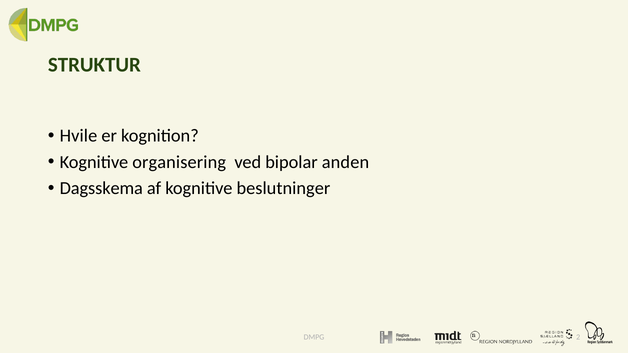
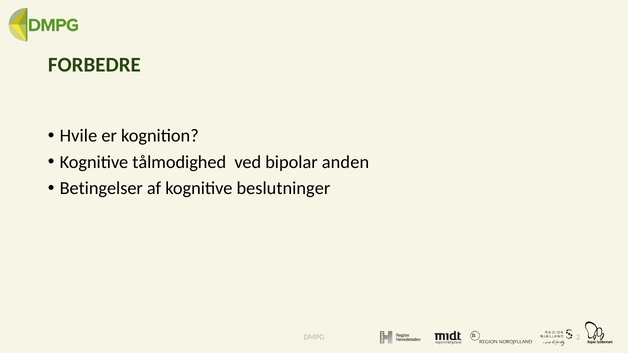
STRUKTUR: STRUKTUR -> FORBEDRE
organisering: organisering -> tålmodighed
Dagsskema: Dagsskema -> Betingelser
